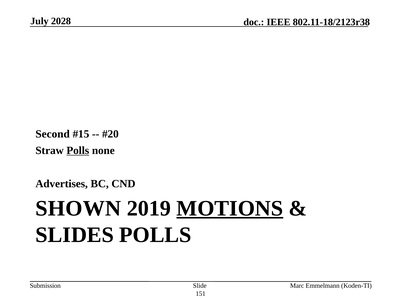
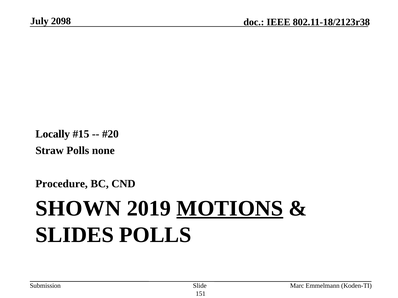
2028: 2028 -> 2098
Second: Second -> Locally
Polls at (78, 151) underline: present -> none
Advertises: Advertises -> Procedure
